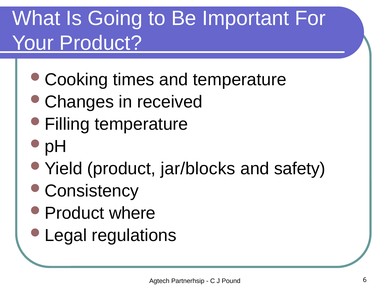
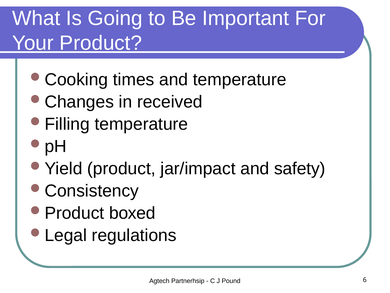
jar/blocks: jar/blocks -> jar/impact
where: where -> boxed
